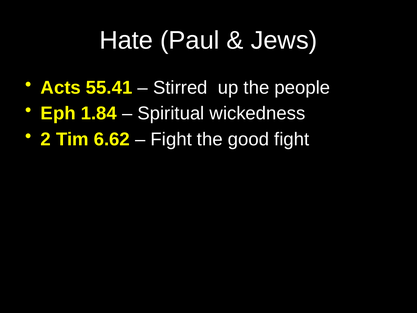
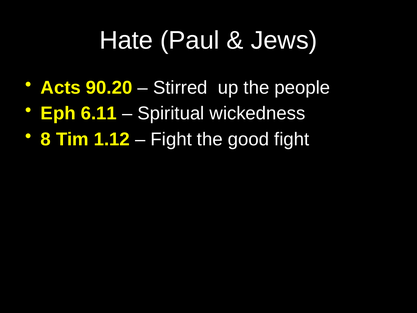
55.41: 55.41 -> 90.20
1.84: 1.84 -> 6.11
2: 2 -> 8
6.62: 6.62 -> 1.12
